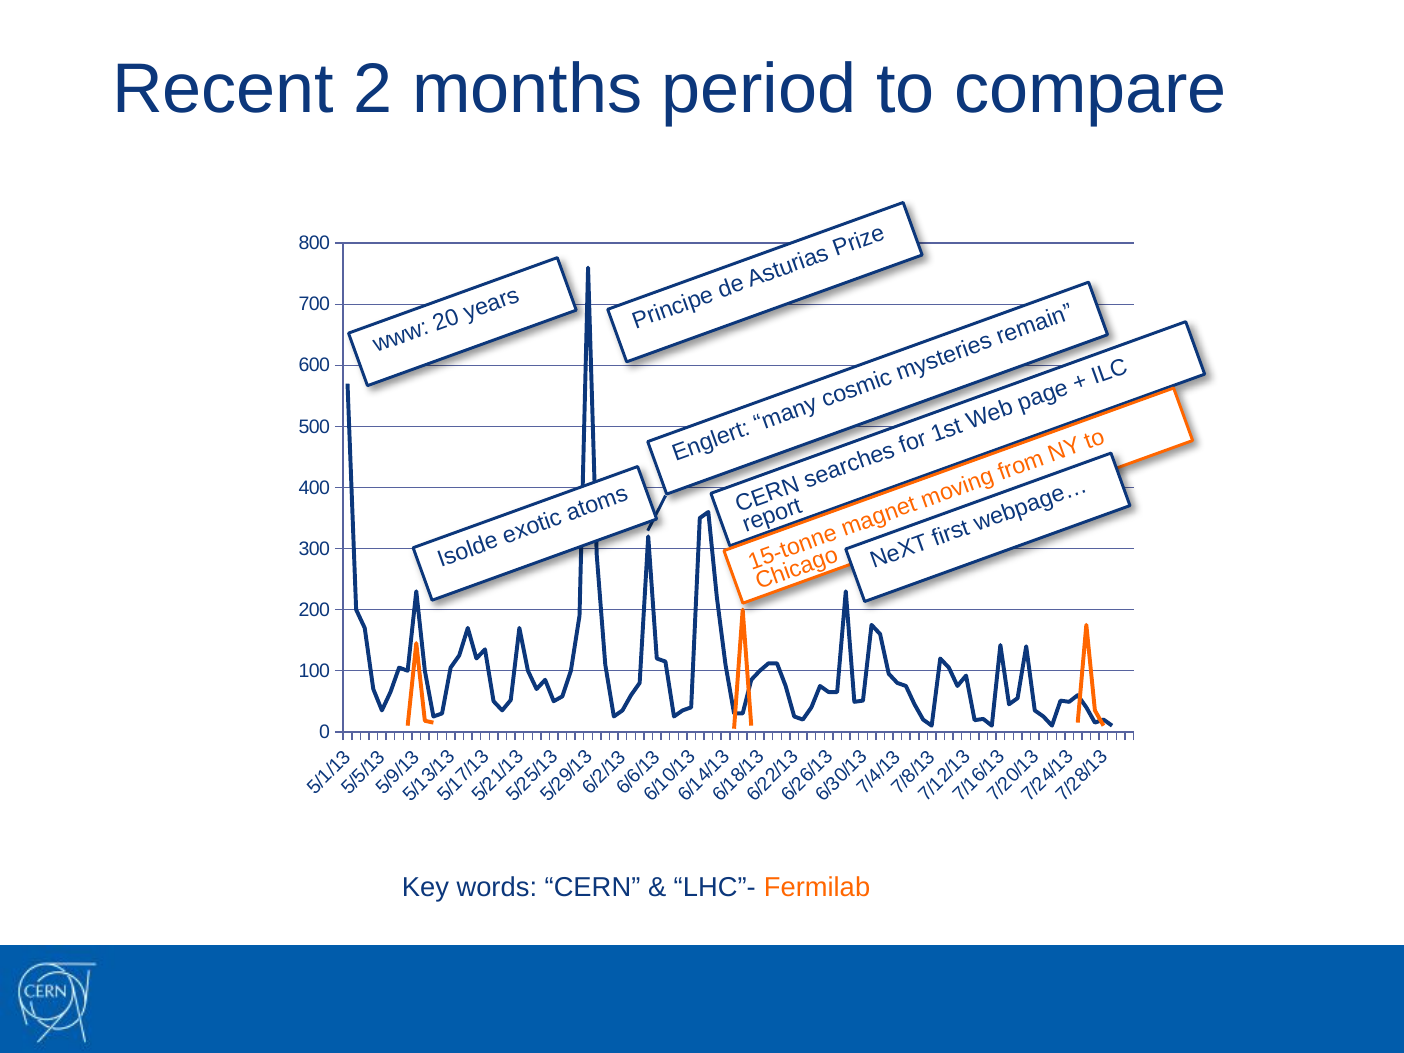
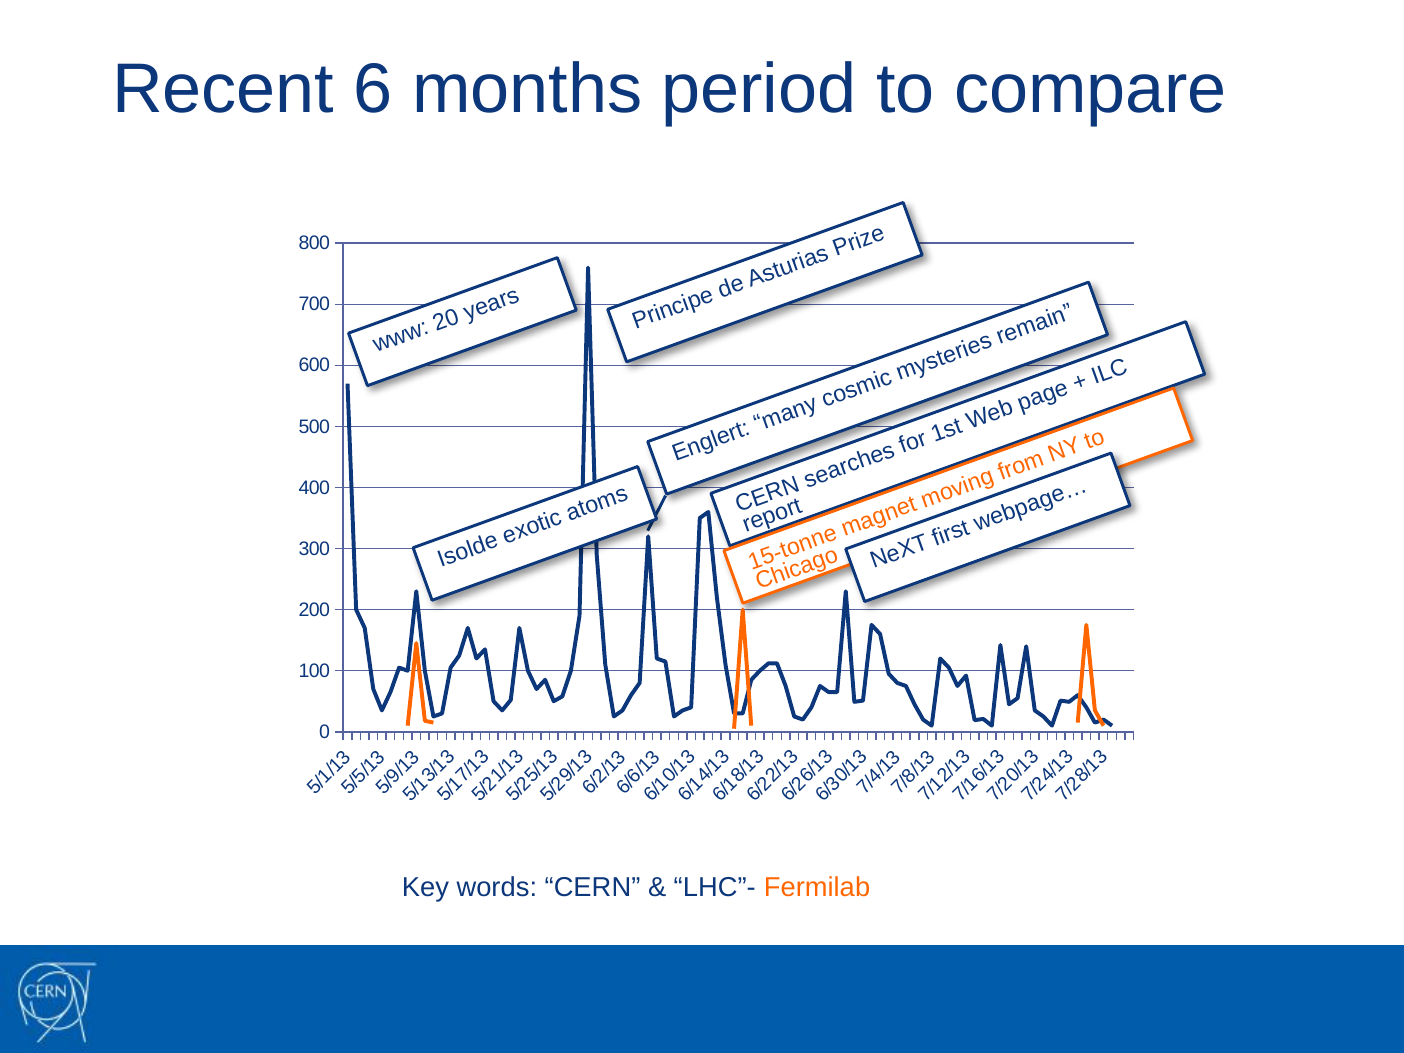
Recent 2: 2 -> 6
